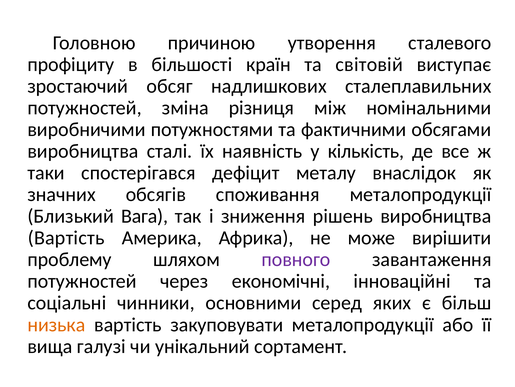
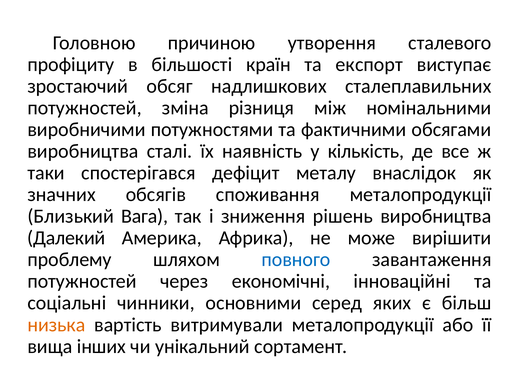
світовій: світовій -> експорт
Вартість at (66, 238): Вартість -> Далекий
повного colour: purple -> blue
закуповувати: закуповувати -> витримували
галузі: галузі -> інших
